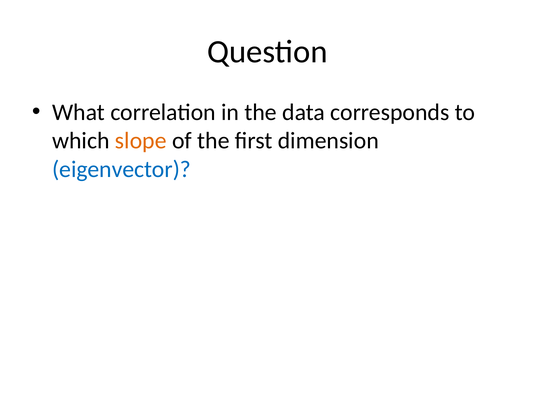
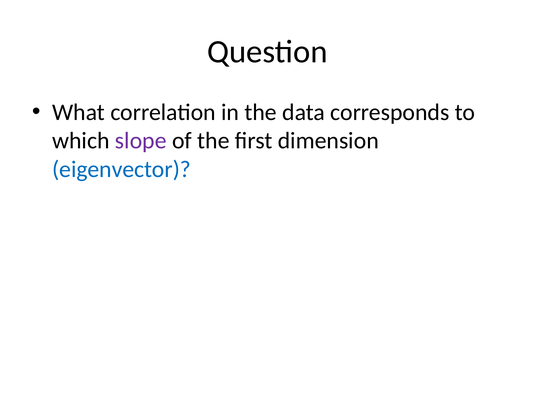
slope colour: orange -> purple
